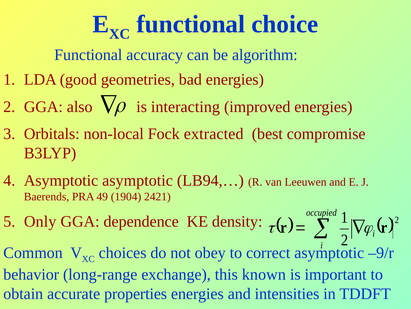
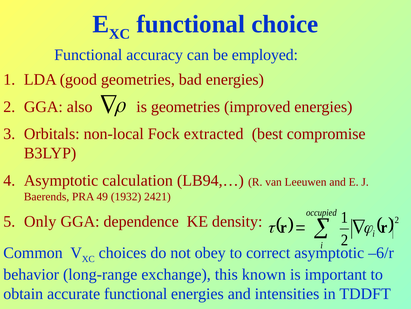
algorithm: algorithm -> employed
is interacting: interacting -> geometries
Asymptotic asymptotic: asymptotic -> calculation
1904: 1904 -> 1932
–9/r: –9/r -> –6/r
accurate properties: properties -> functional
